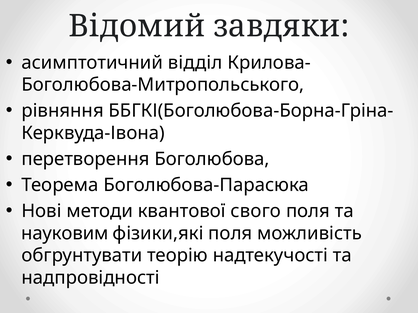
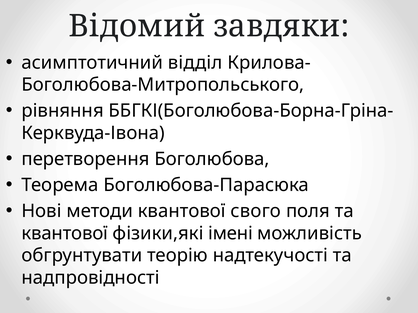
науковим at (65, 234): науковим -> квантової
фізики,які поля: поля -> імені
